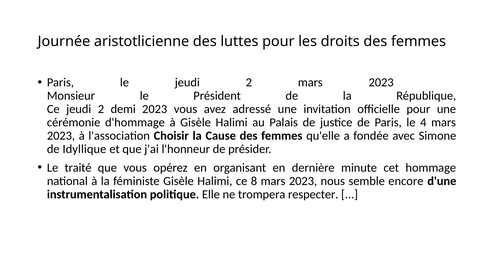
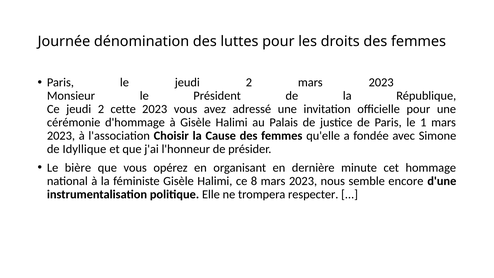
aristotlicienne: aristotlicienne -> dénomination
demi: demi -> cette
4: 4 -> 1
traité: traité -> bière
